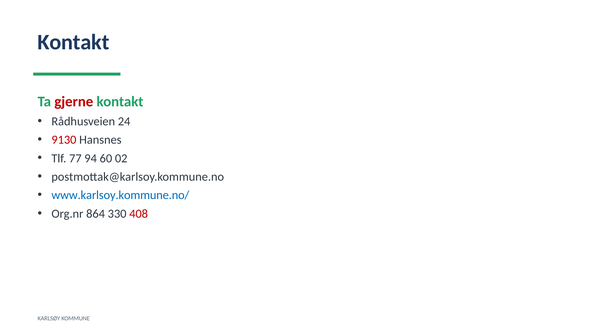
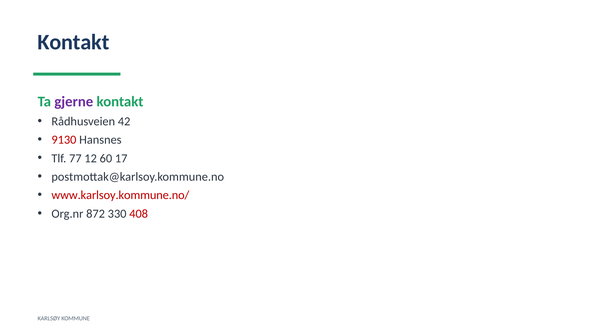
gjerne colour: red -> purple
24: 24 -> 42
94: 94 -> 12
02: 02 -> 17
www.karlsoy.kommune.no/ colour: blue -> red
864: 864 -> 872
